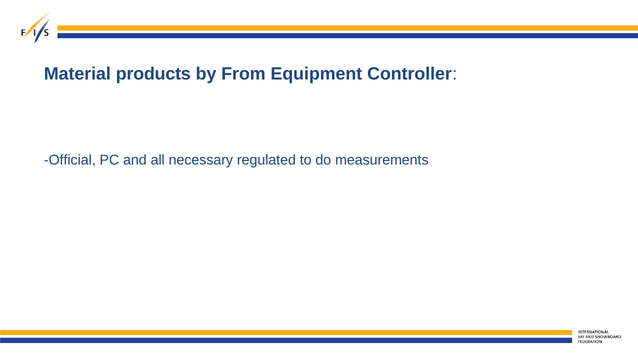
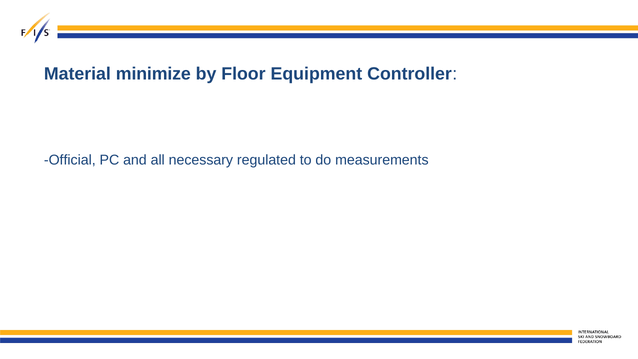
products: products -> minimize
From: From -> Floor
